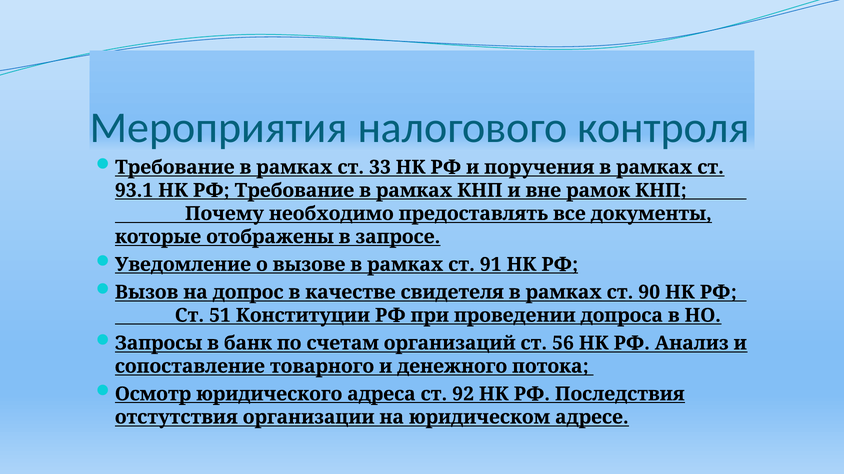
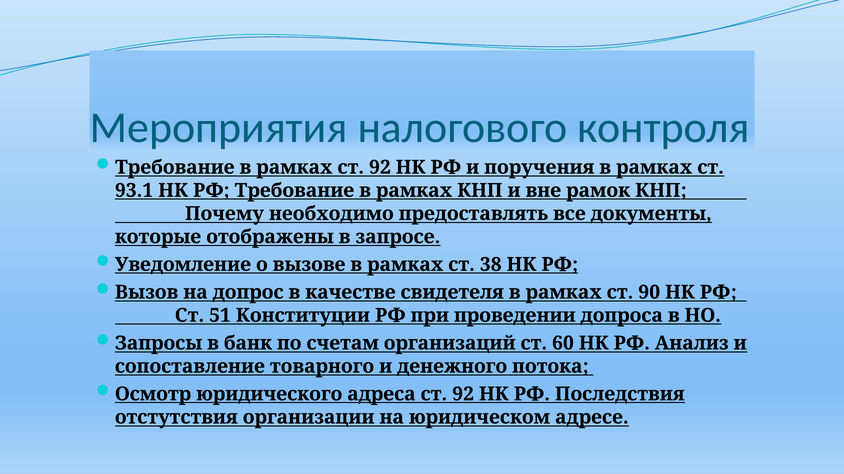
рамках ст 33: 33 -> 92
91: 91 -> 38
56: 56 -> 60
